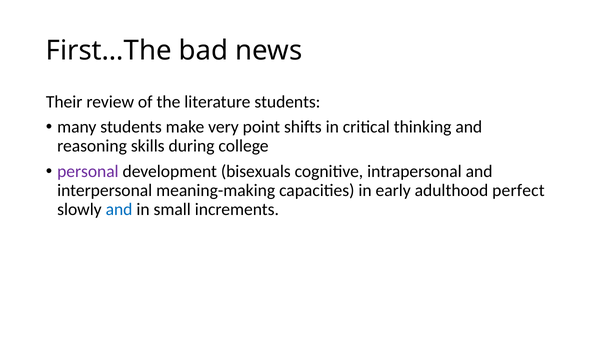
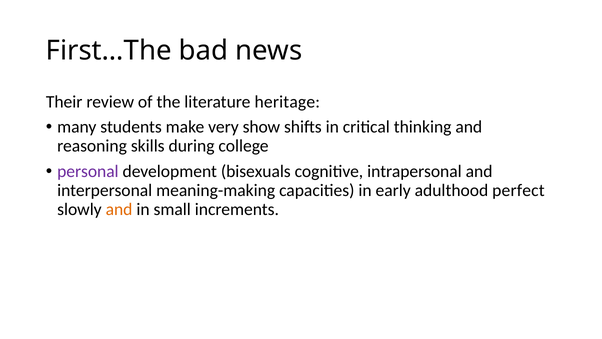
literature students: students -> heritage
point: point -> show
and at (119, 209) colour: blue -> orange
